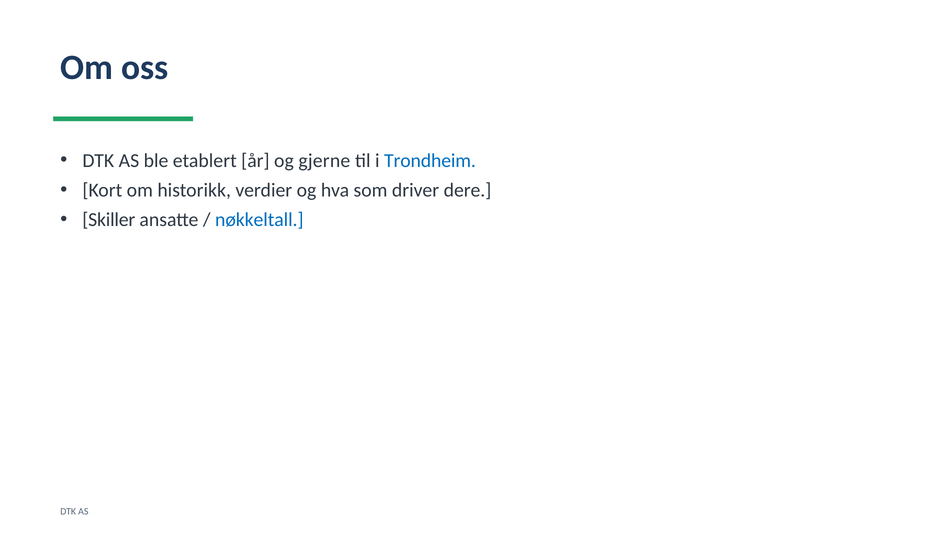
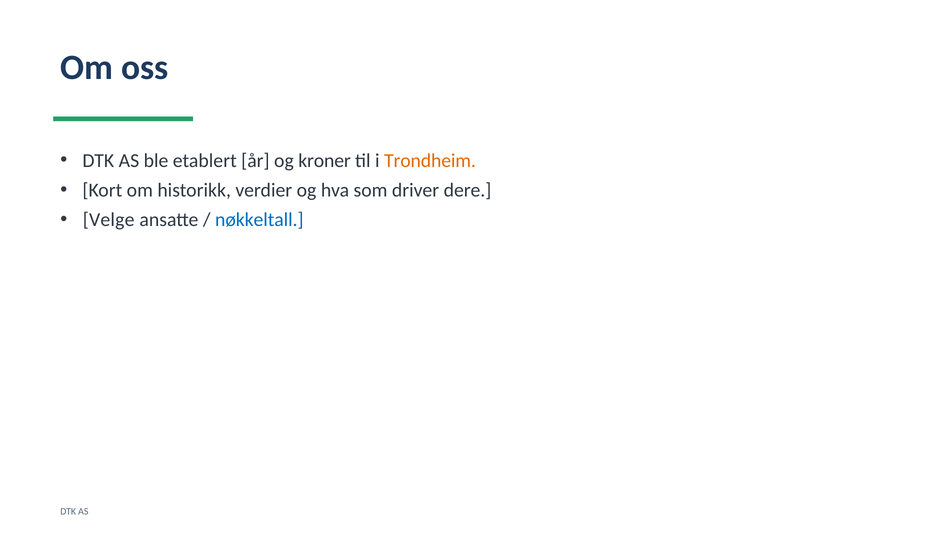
gjerne: gjerne -> kroner
Trondheim colour: blue -> orange
Skiller: Skiller -> Velge
